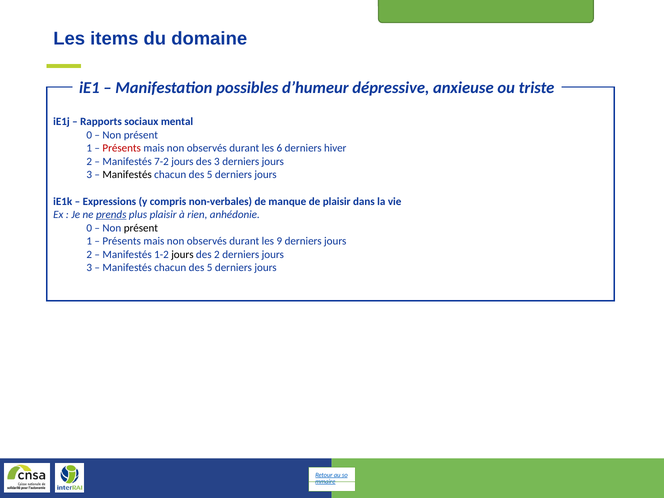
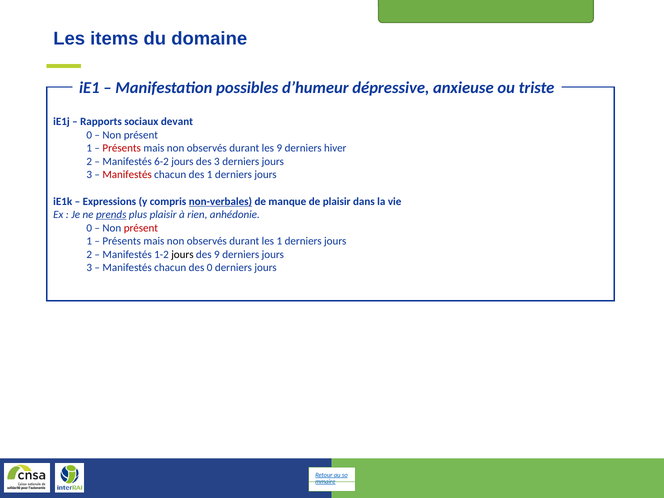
mental: mental -> devant
les 6: 6 -> 9
7-2: 7-2 -> 6-2
Manifestés at (127, 175) colour: black -> red
5 at (210, 175): 5 -> 1
non-verbales underline: none -> present
présent at (141, 228) colour: black -> red
les 9: 9 -> 1
des 2: 2 -> 9
5 at (210, 268): 5 -> 0
